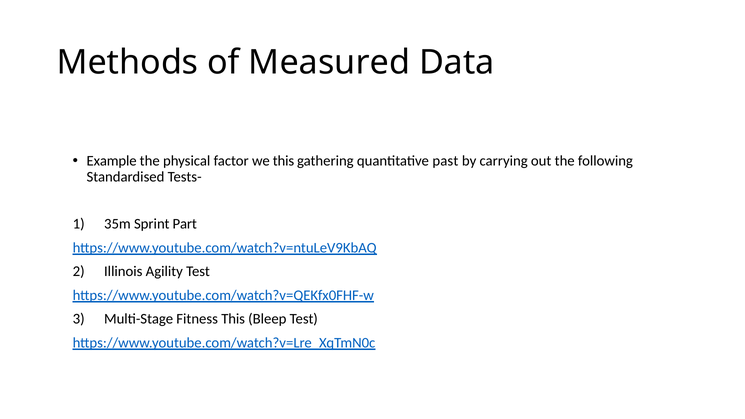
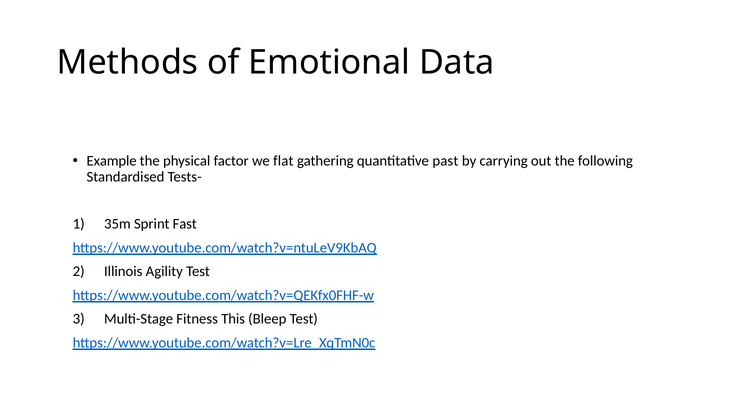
Measured: Measured -> Emotional
we this: this -> flat
Part: Part -> Fast
